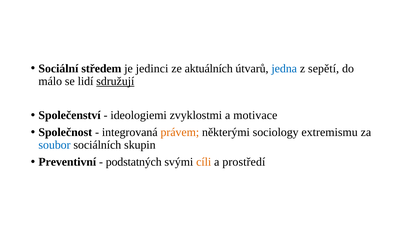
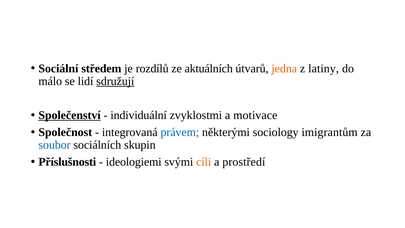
jedinci: jedinci -> rozdílů
jedna colour: blue -> orange
sepětí: sepětí -> latiny
Společenství underline: none -> present
ideologiemi: ideologiemi -> individuální
právem colour: orange -> blue
extremismu: extremismu -> imigrantům
Preventivní: Preventivní -> Příslušnosti
podstatných: podstatných -> ideologiemi
